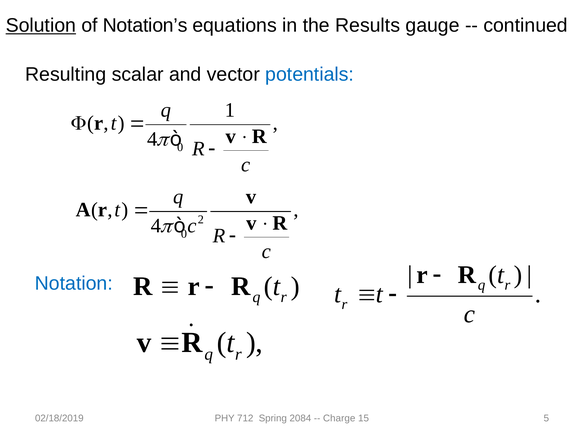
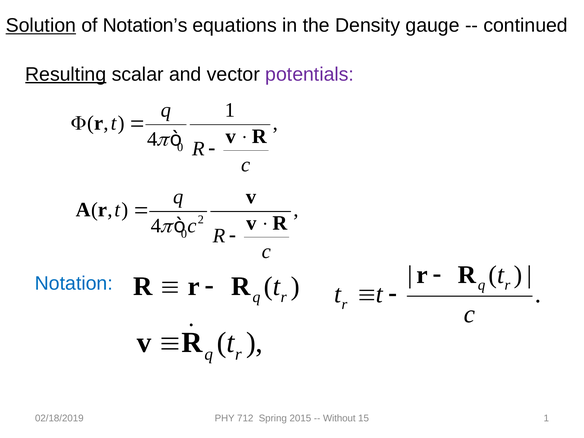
Results: Results -> Density
Resulting underline: none -> present
potentials colour: blue -> purple
2084: 2084 -> 2015
Charge: Charge -> Without
15 5: 5 -> 1
